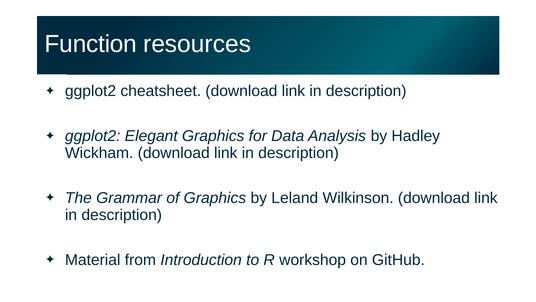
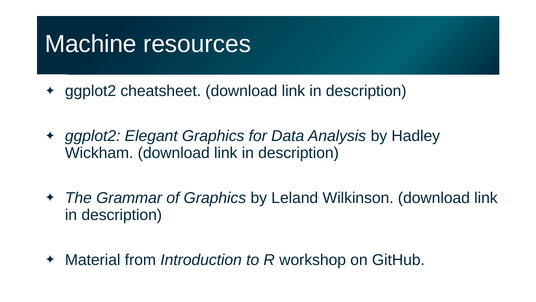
Function: Function -> Machine
